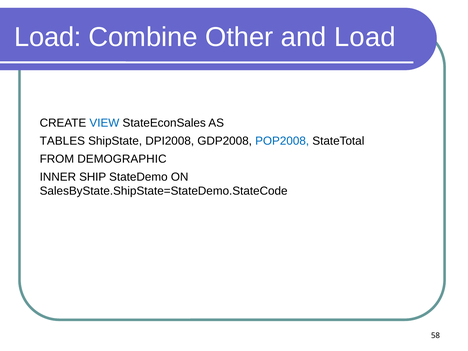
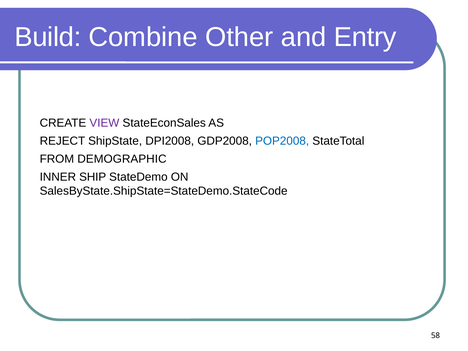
Load at (48, 37): Load -> Build
and Load: Load -> Entry
VIEW colour: blue -> purple
TABLES: TABLES -> REJECT
